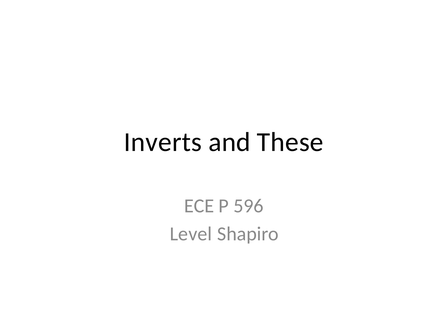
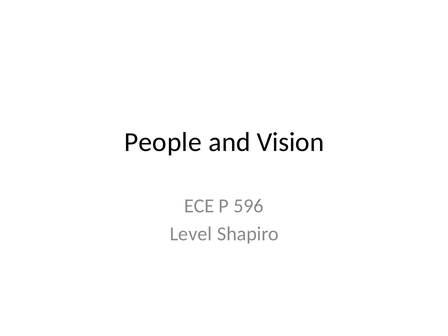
Inverts: Inverts -> People
These: These -> Vision
